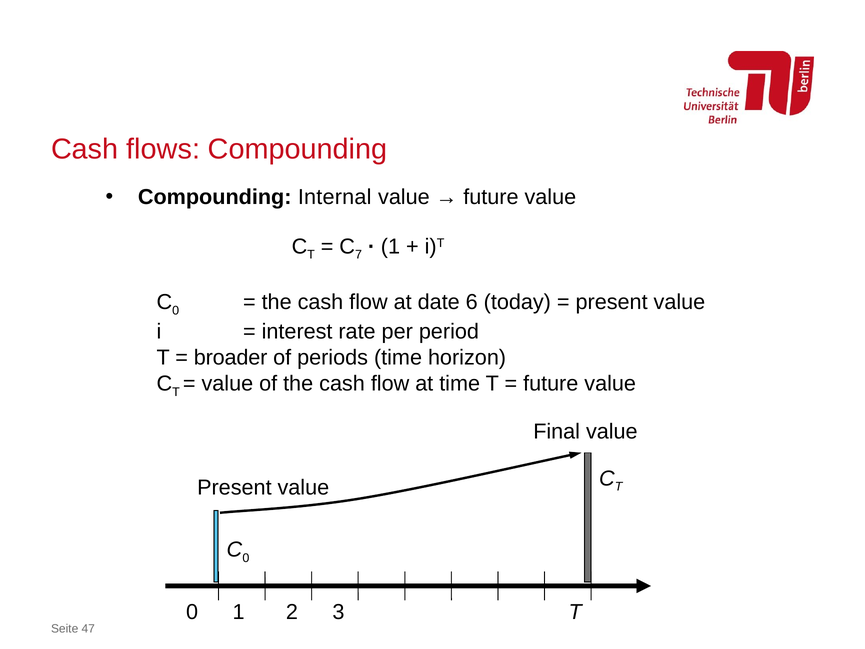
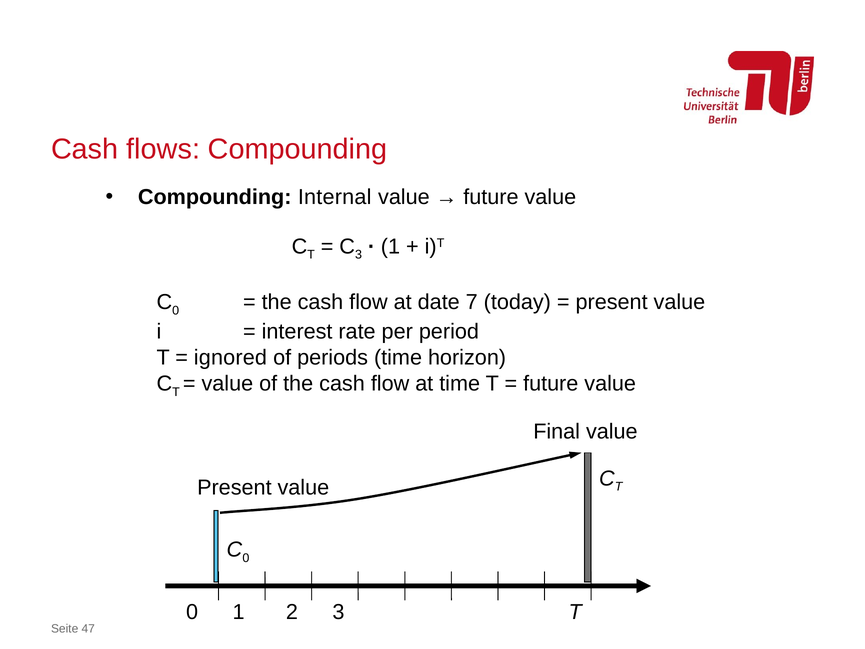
7 at (359, 255): 7 -> 3
6: 6 -> 7
broader: broader -> ignored
